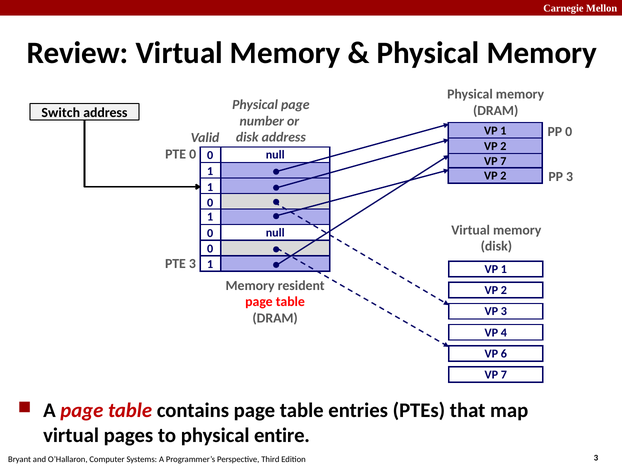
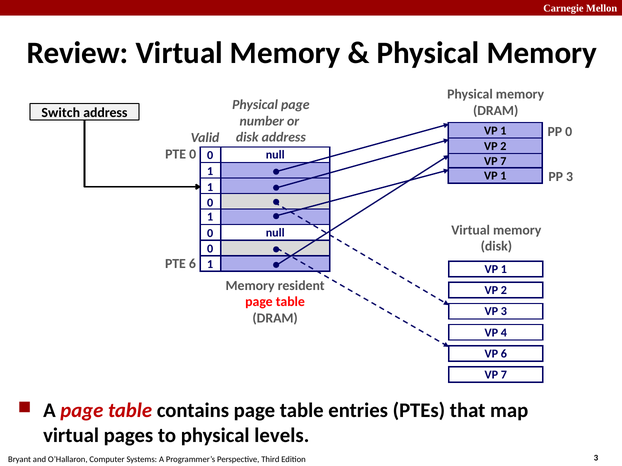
2 at (503, 176): 2 -> 1
PTE 3: 3 -> 6
entire: entire -> levels
